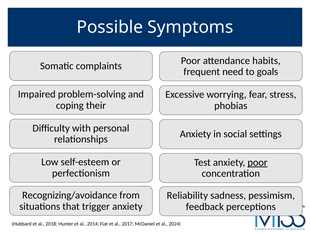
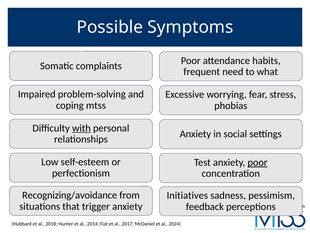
goals: goals -> what
their: their -> mtss
with underline: none -> present
Reliability: Reliability -> Initiatives
